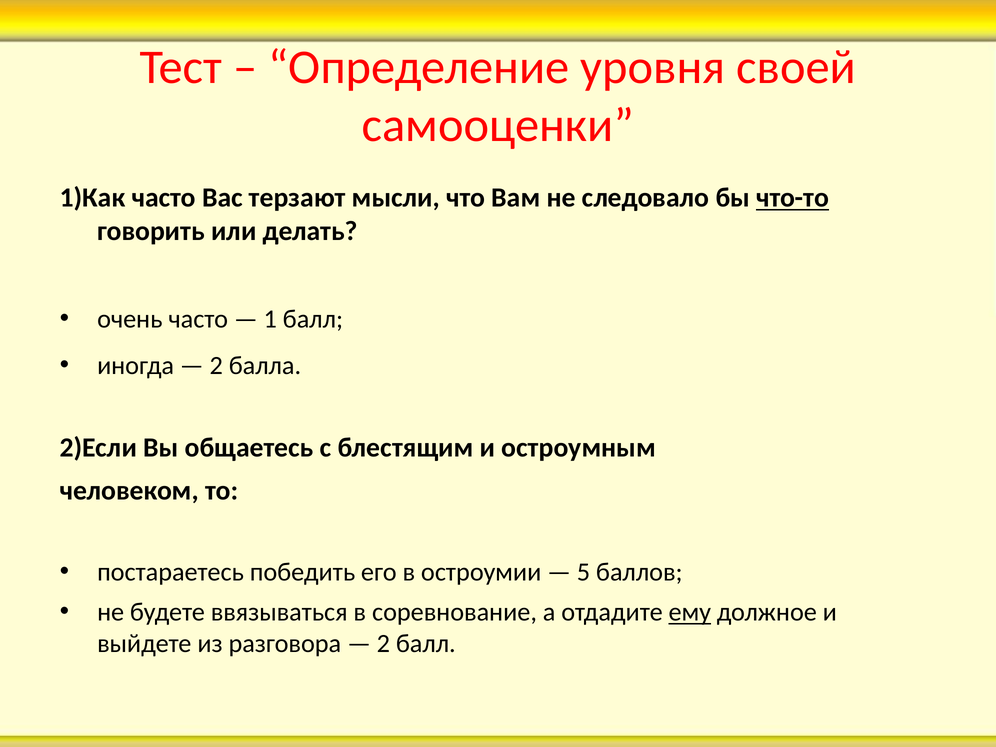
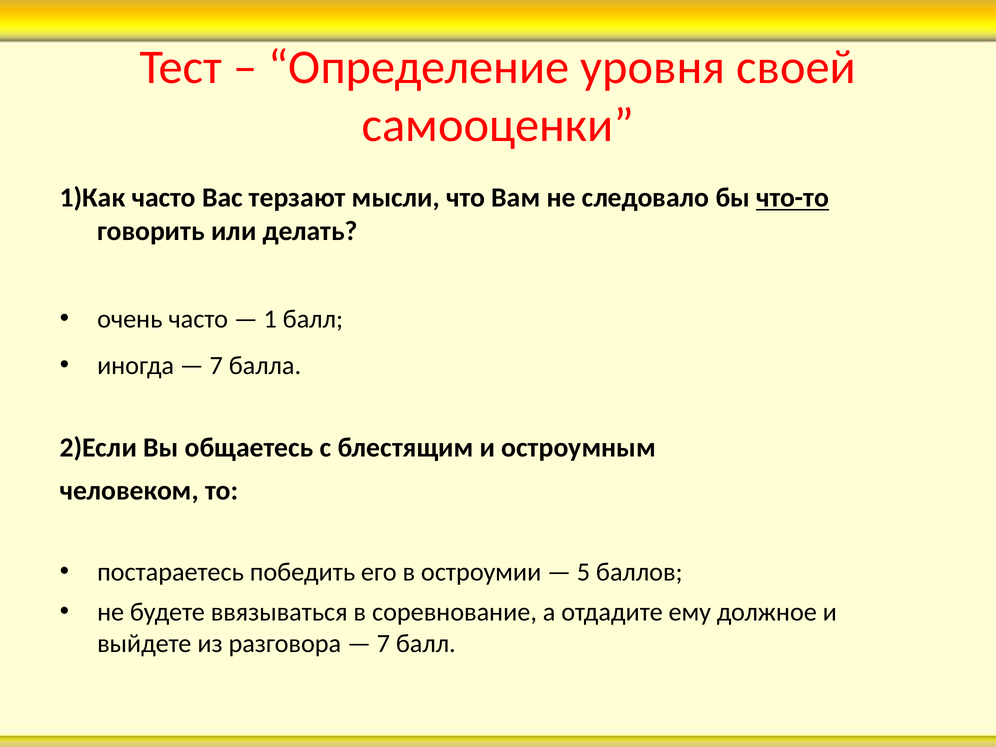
2 at (216, 365): 2 -> 7
ему underline: present -> none
2 at (383, 644): 2 -> 7
